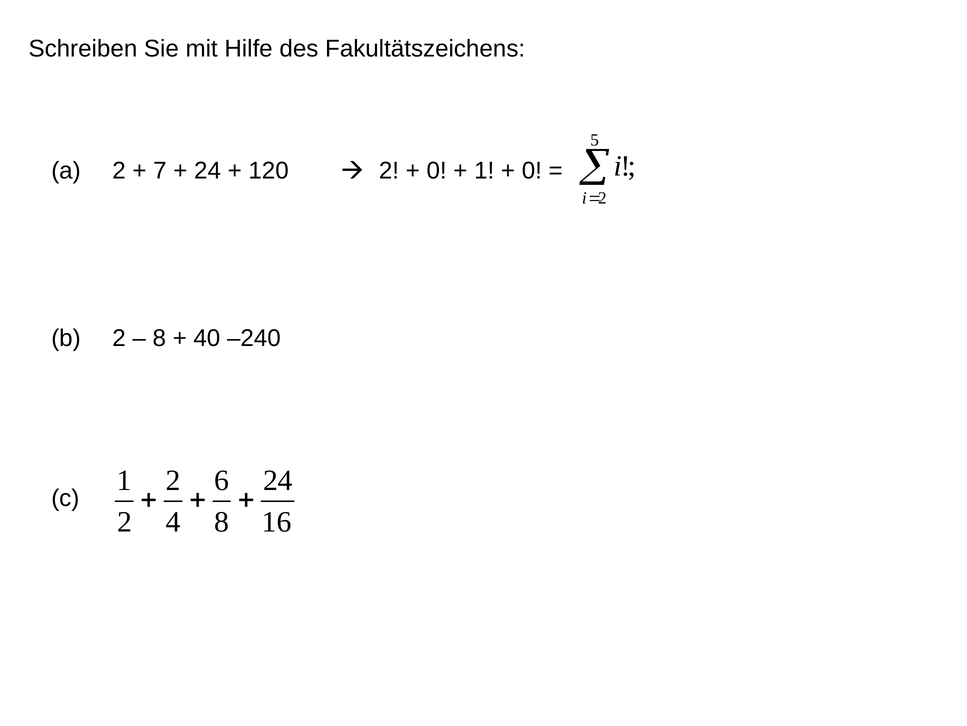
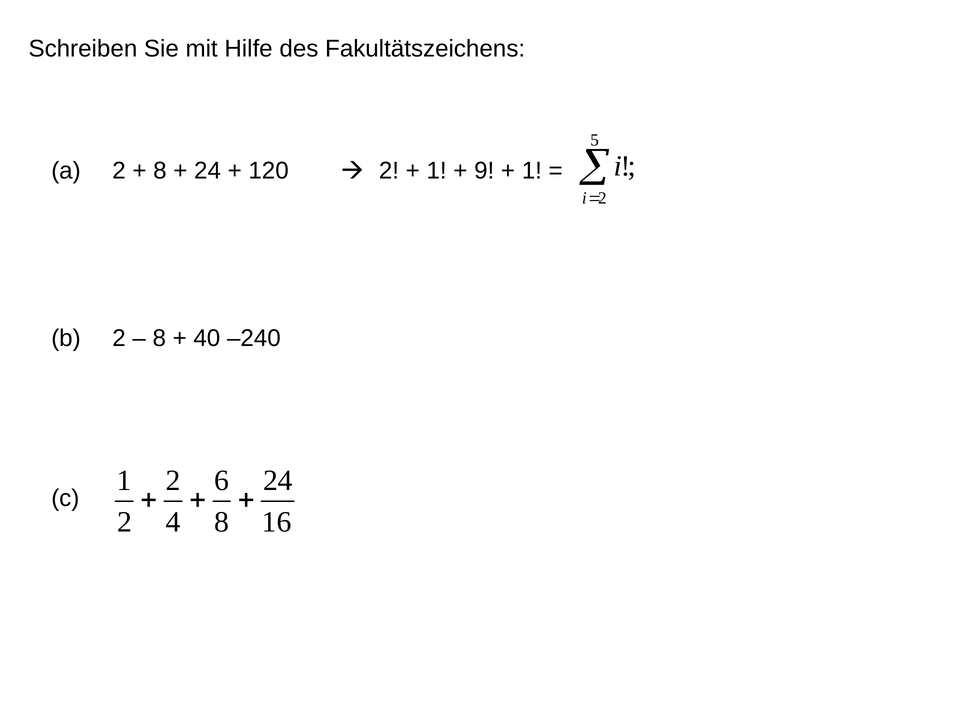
7 at (160, 170): 7 -> 8
0 at (437, 170): 0 -> 1
1 at (484, 170): 1 -> 9
0 at (532, 170): 0 -> 1
